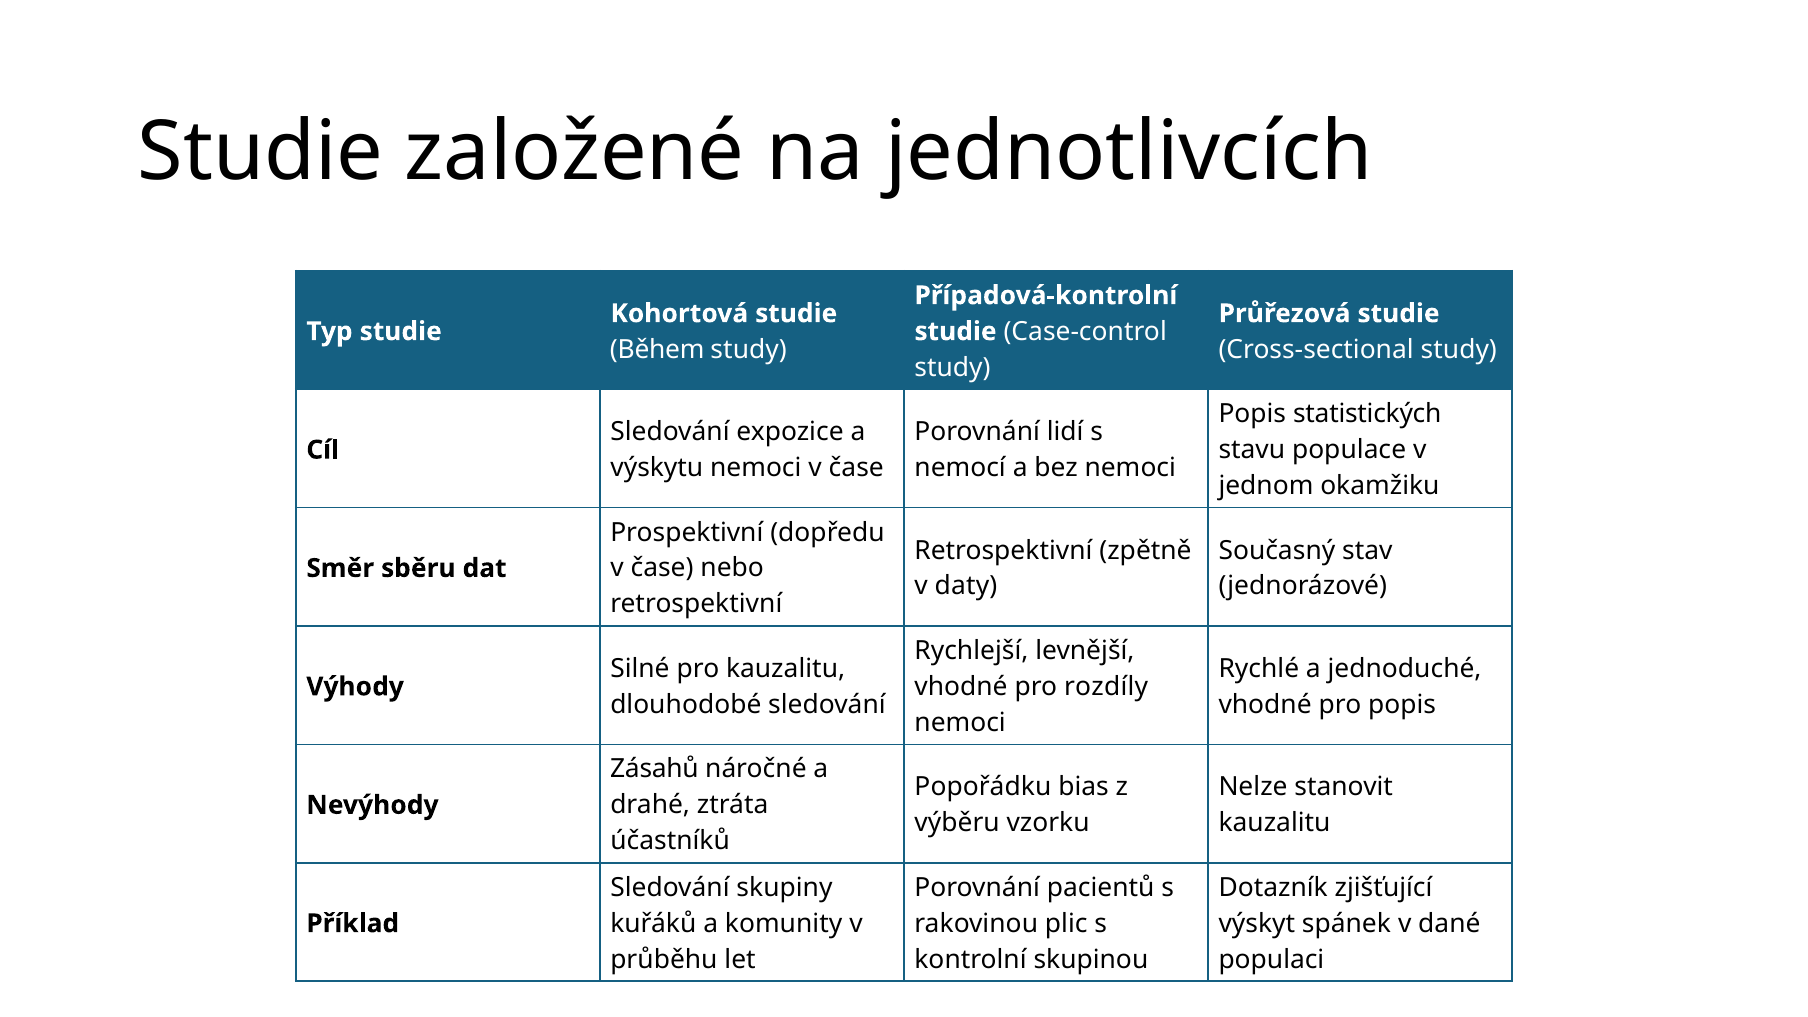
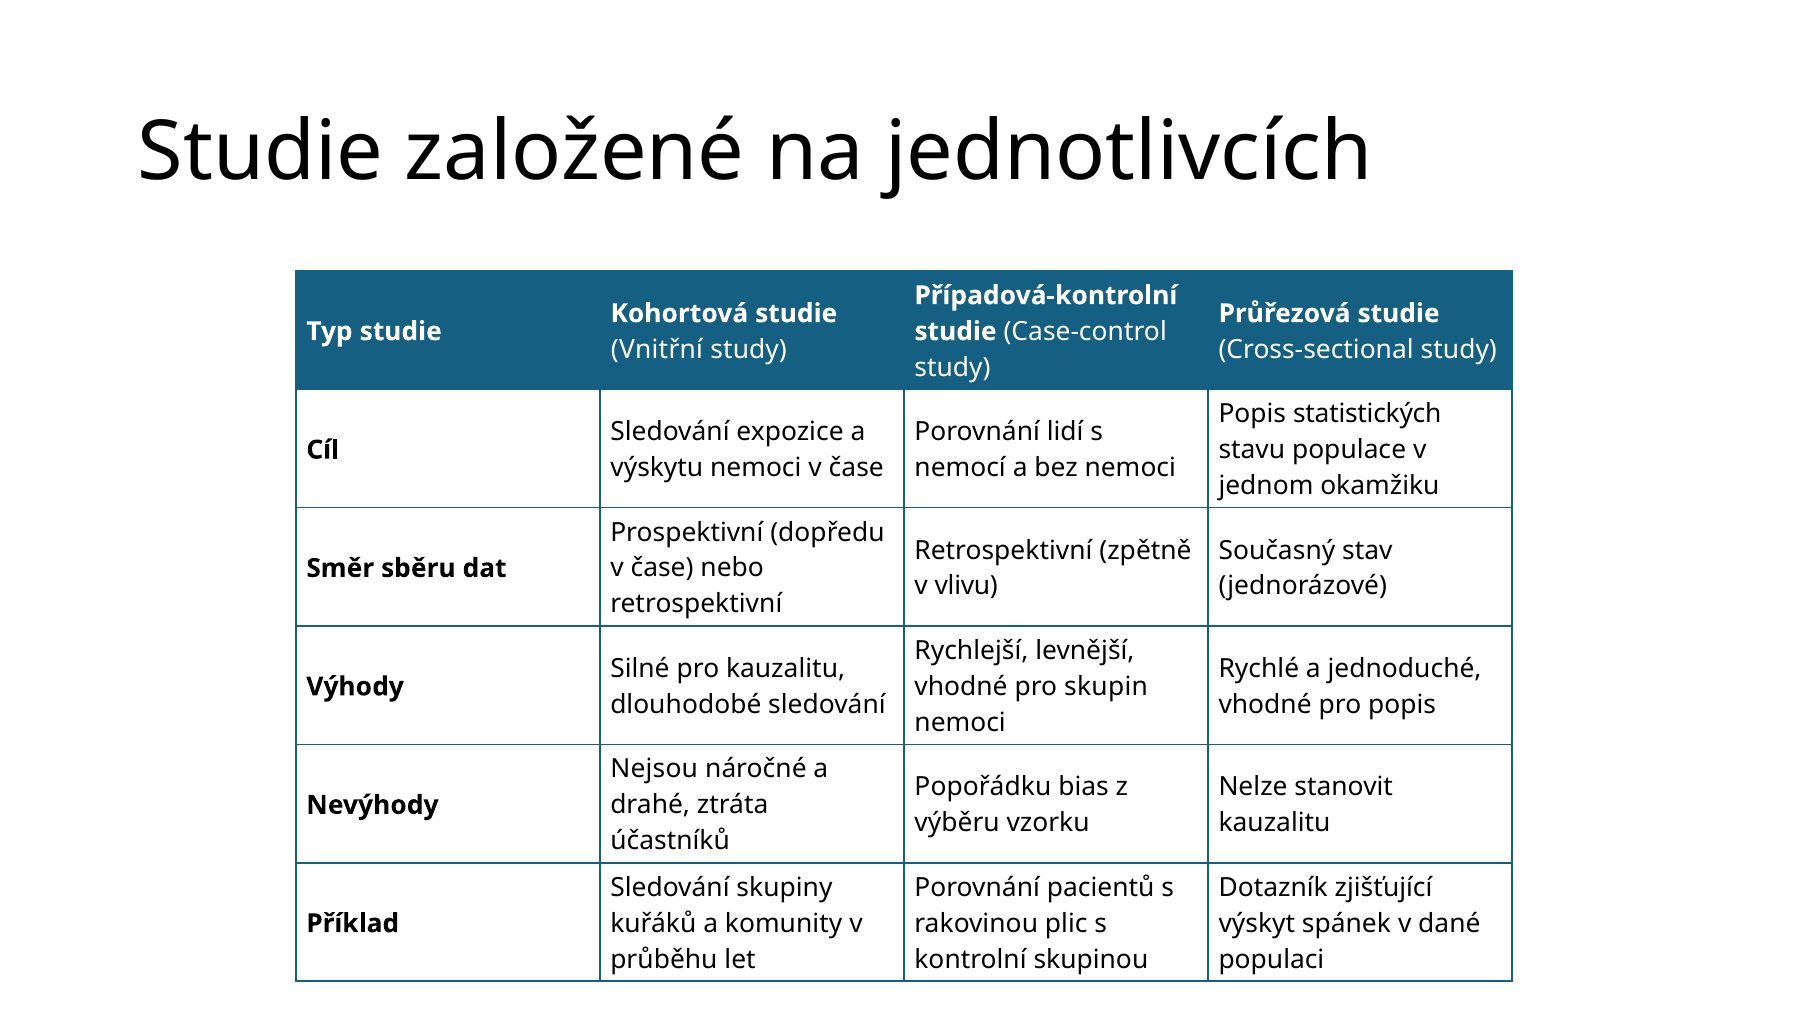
Během: Během -> Vnitřní
daty: daty -> vlivu
rozdíly: rozdíly -> skupin
Zásahů: Zásahů -> Nejsou
